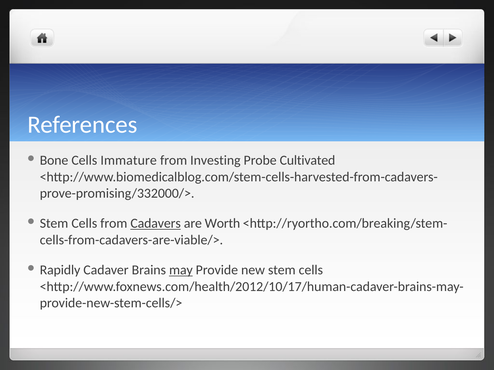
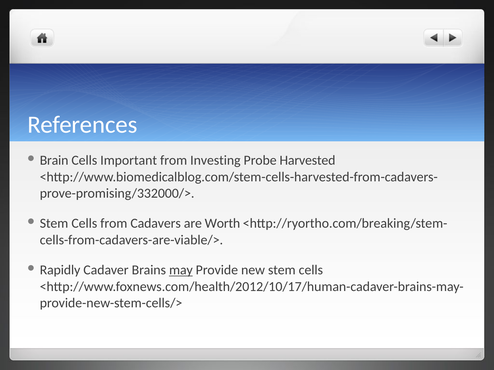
Bone: Bone -> Brain
Immature: Immature -> Important
Cultivated: Cultivated -> Harvested
Cadavers underline: present -> none
